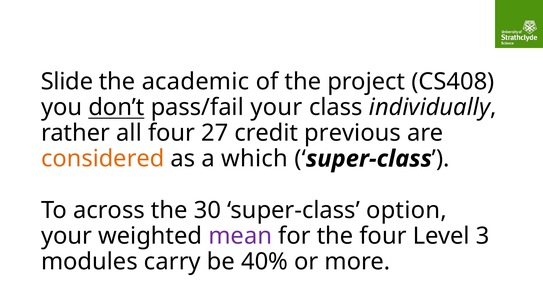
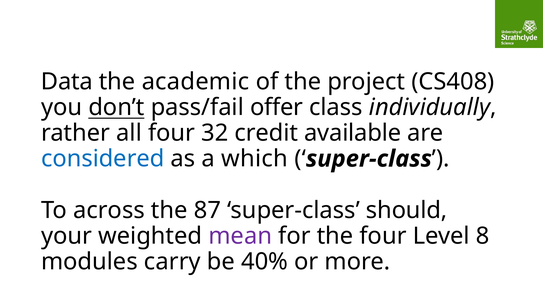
Slide: Slide -> Data
pass/fail your: your -> offer
27: 27 -> 32
previous: previous -> available
considered colour: orange -> blue
30: 30 -> 87
option: option -> should
3: 3 -> 8
